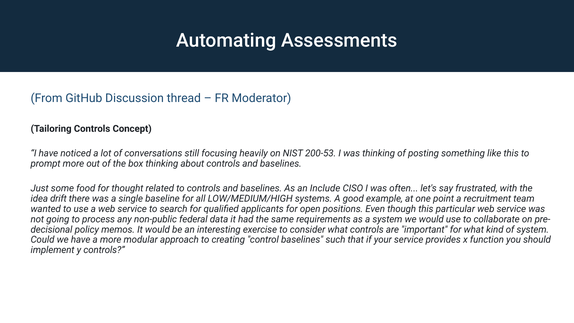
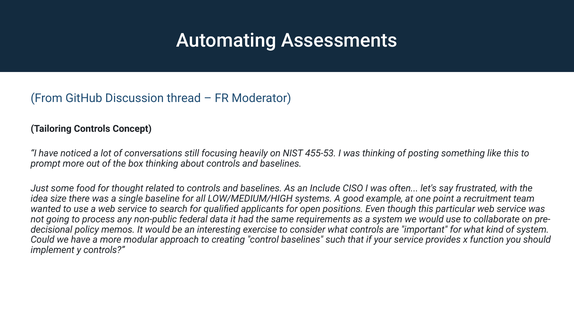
200-53: 200-53 -> 455-53
drift: drift -> size
